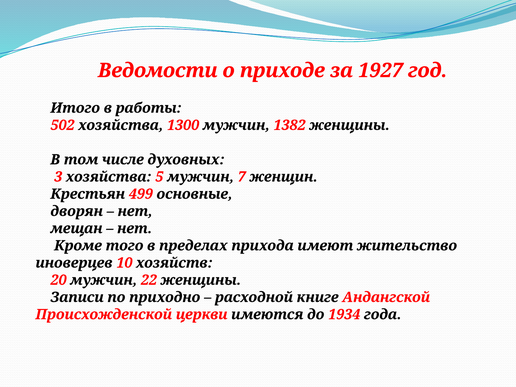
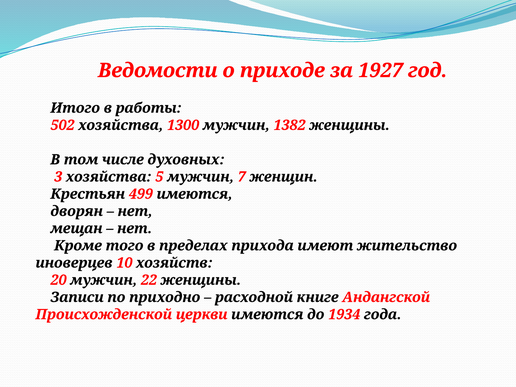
499 основные: основные -> имеются
